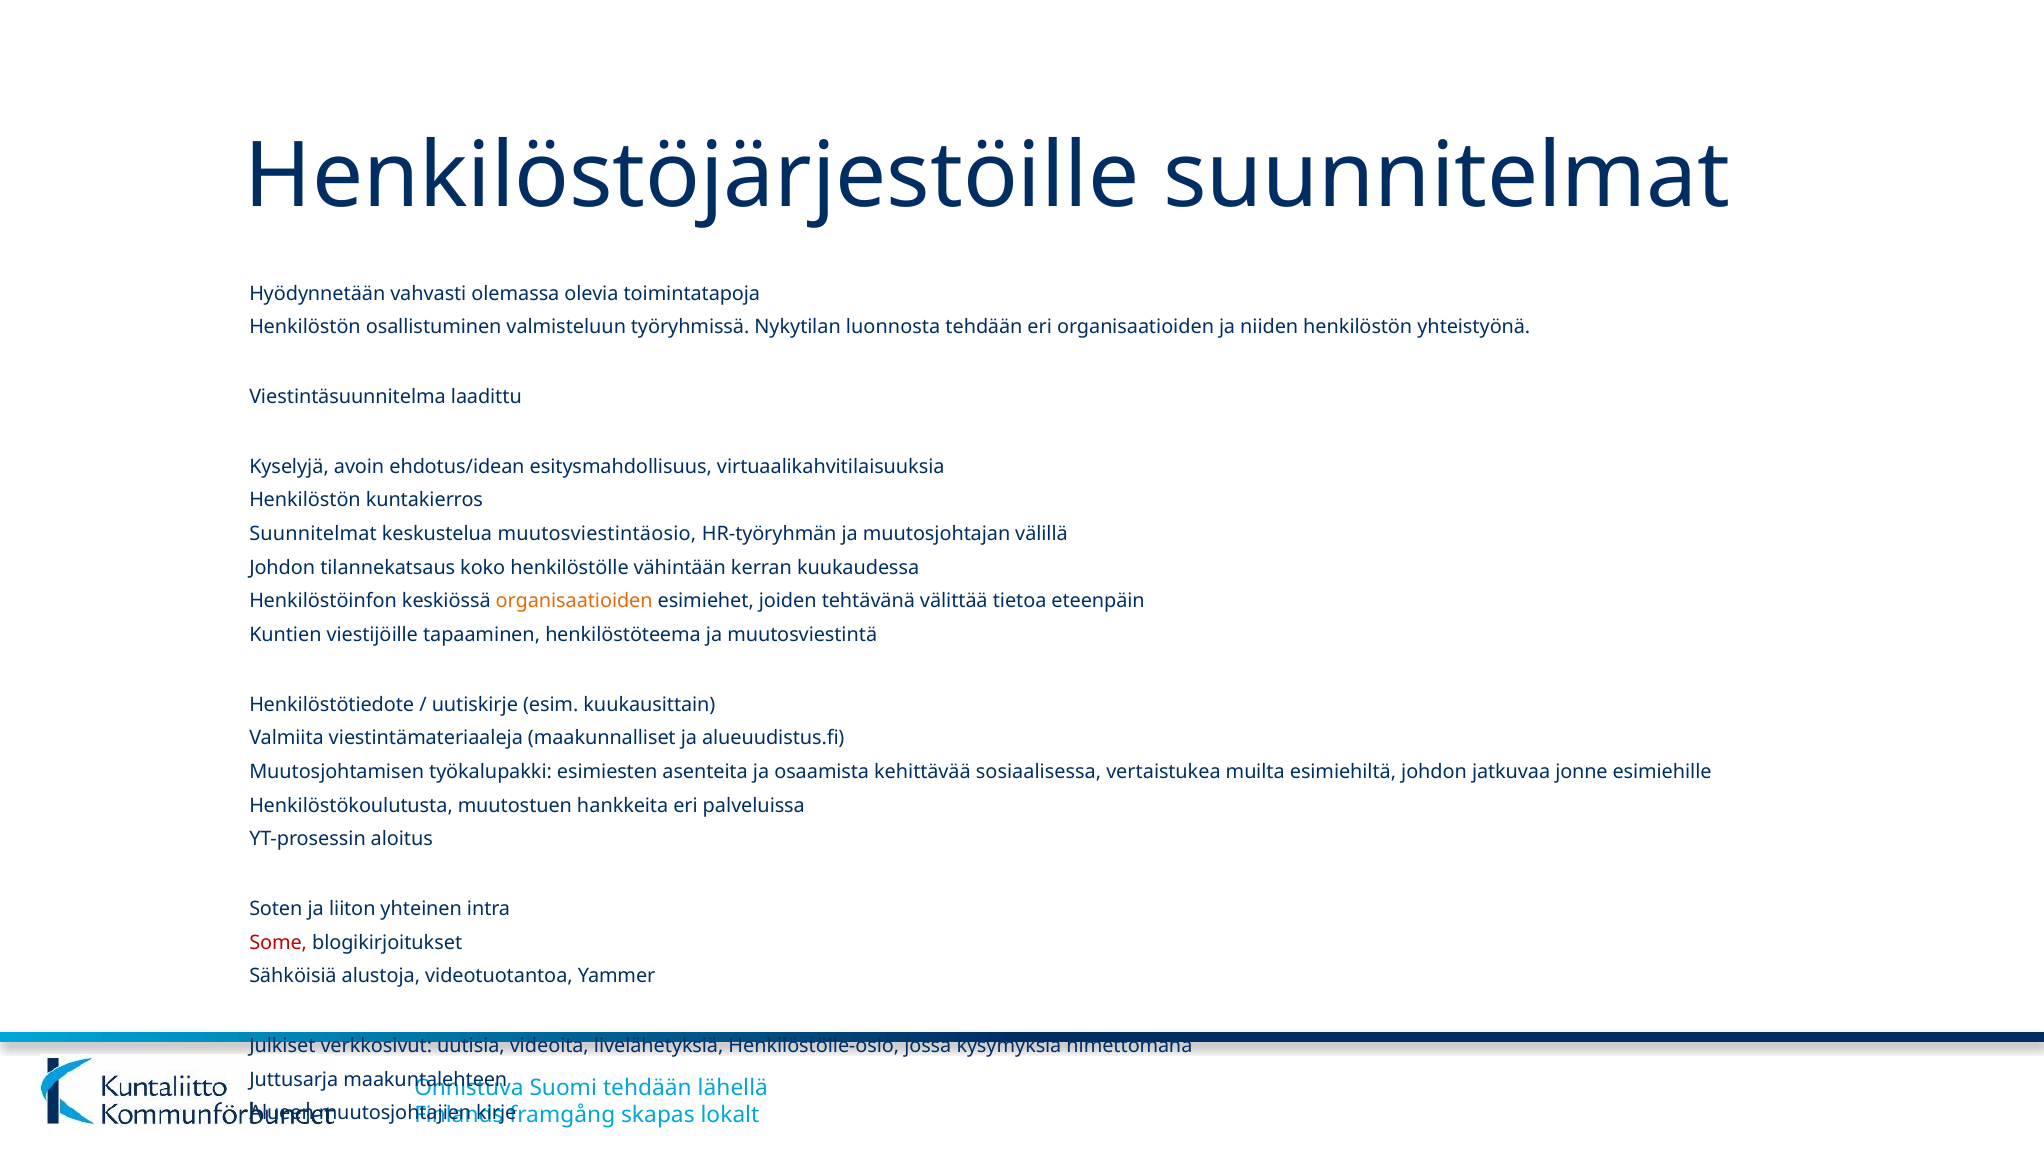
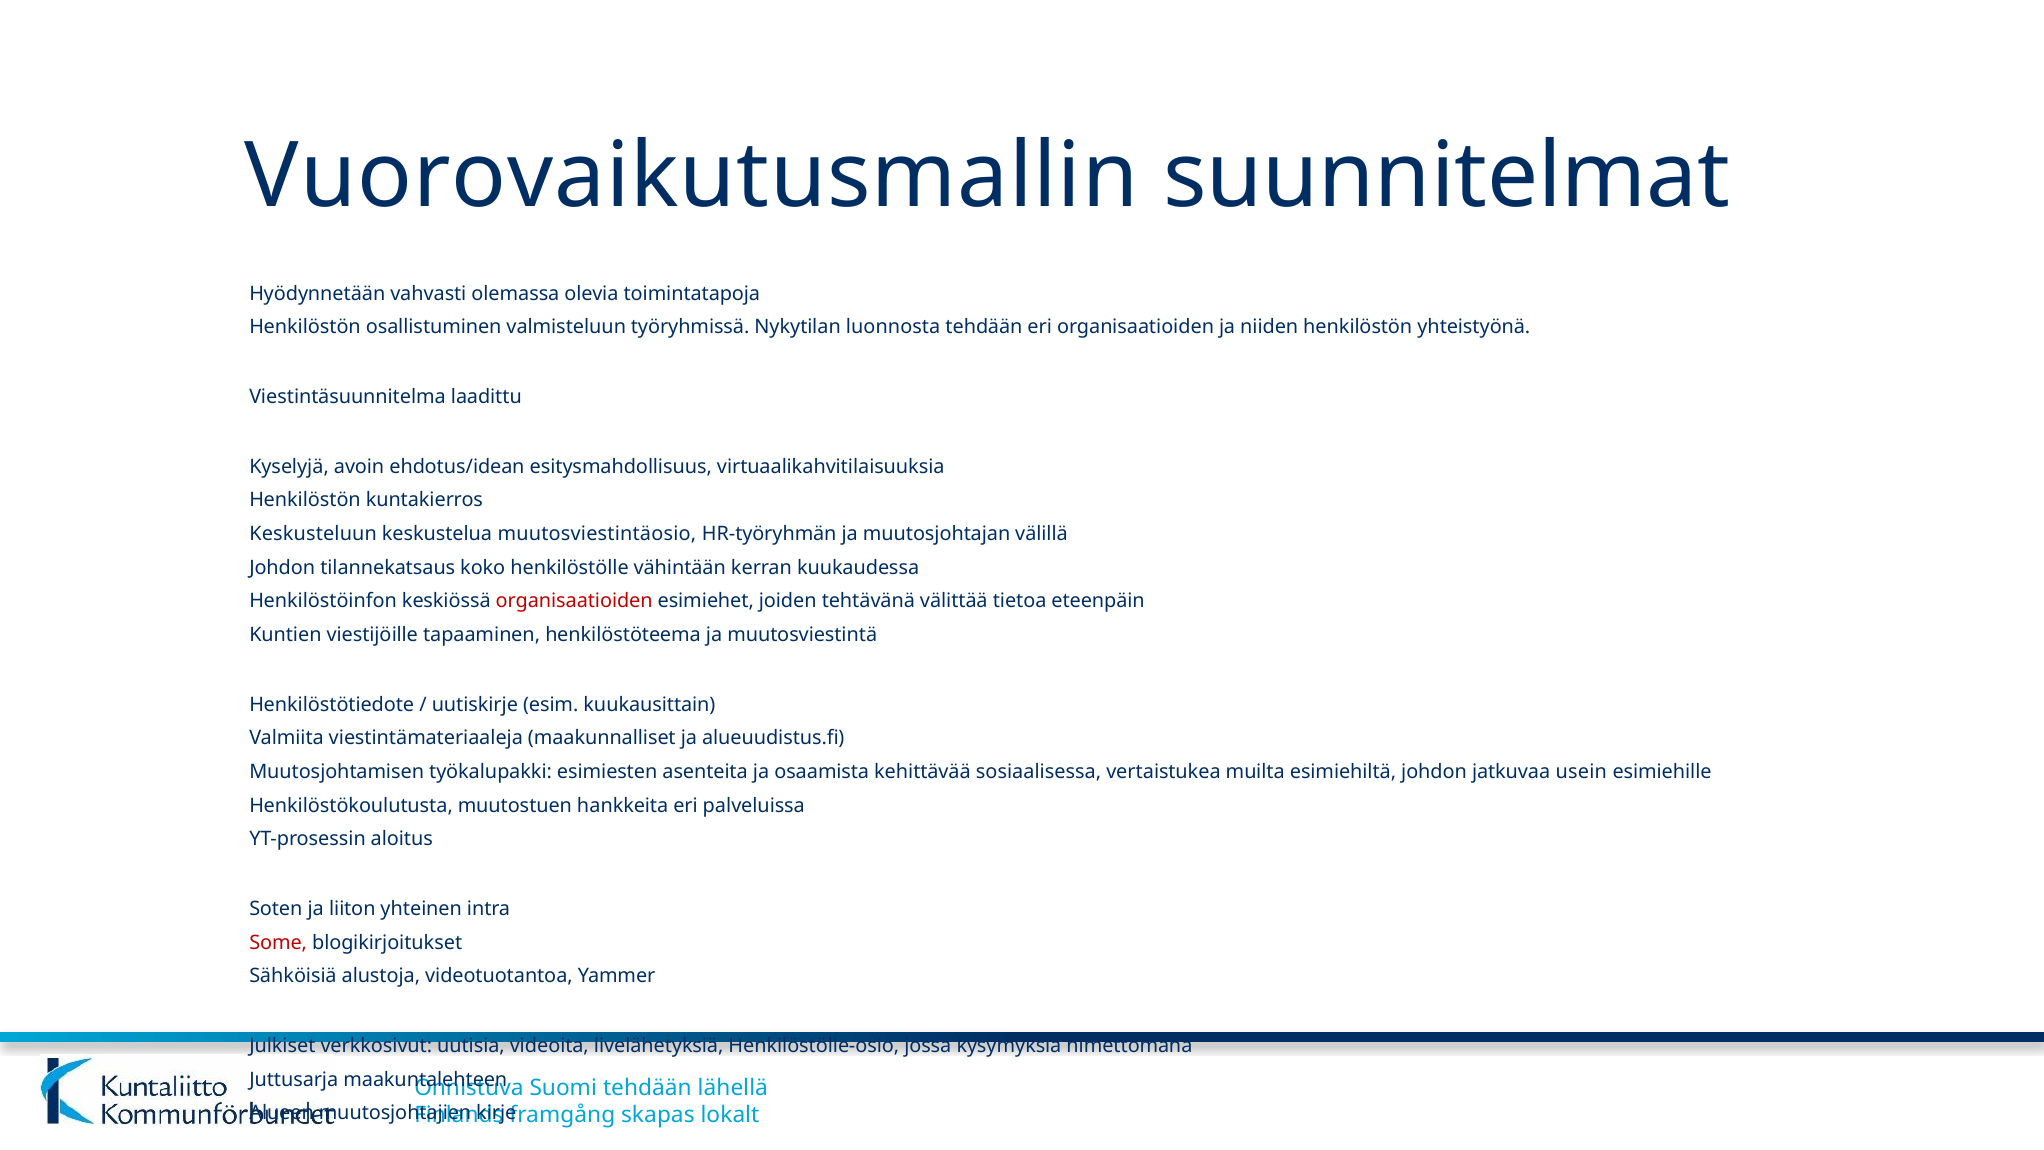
Henkilöstöjärjestöille: Henkilöstöjärjestöille -> Vuorovaikutusmallin
Suunnitelmat at (313, 534): Suunnitelmat -> Keskusteluun
organisaatioiden at (574, 601) colour: orange -> red
jonne: jonne -> usein
